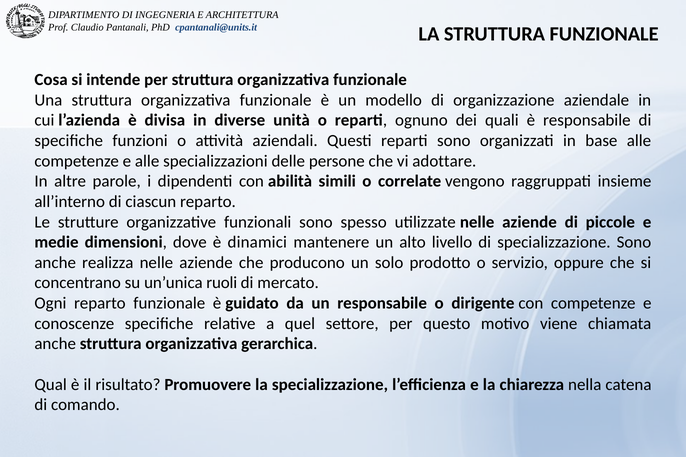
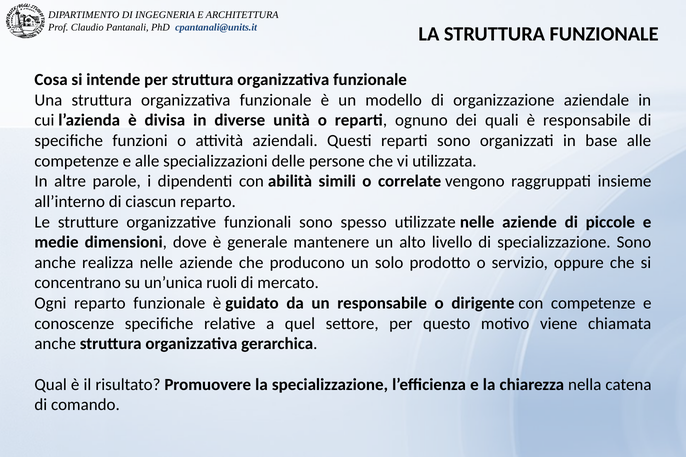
adottare: adottare -> utilizzata
dinamici: dinamici -> generale
